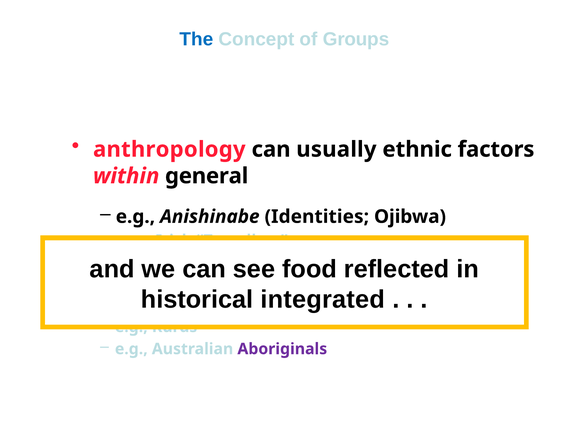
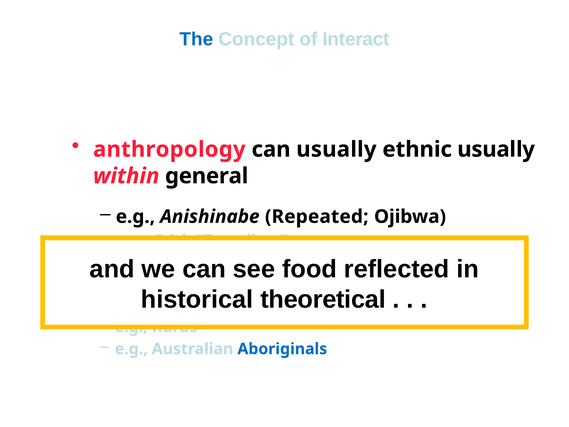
Groups: Groups -> Interact
ethnic factors: factors -> usually
Identities: Identities -> Repeated
integrated: integrated -> theoretical
Aboriginals colour: purple -> blue
